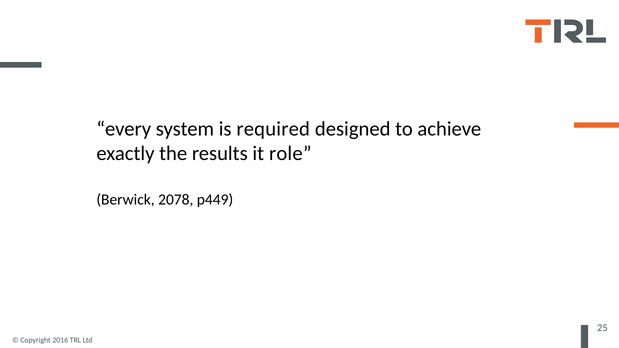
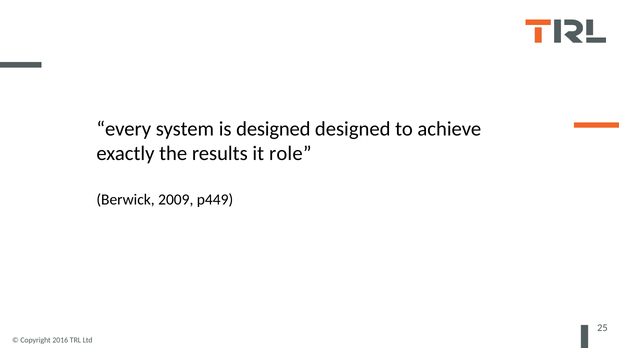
is required: required -> designed
2078: 2078 -> 2009
